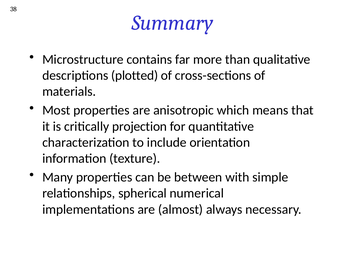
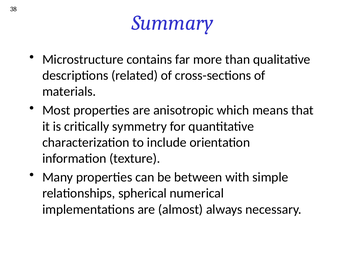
plotted: plotted -> related
projection: projection -> symmetry
